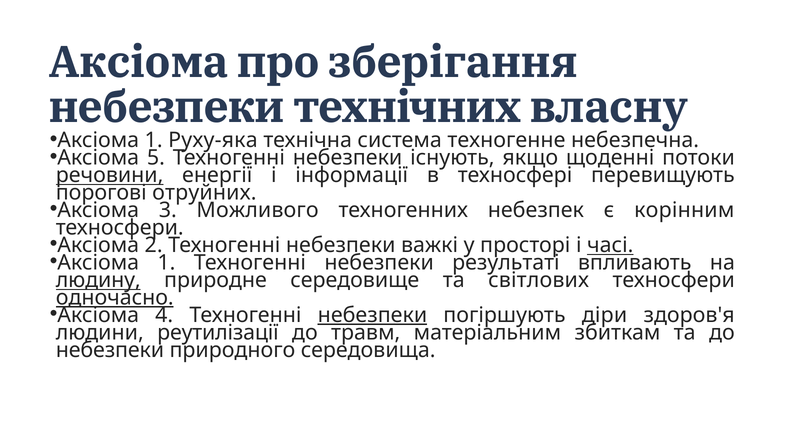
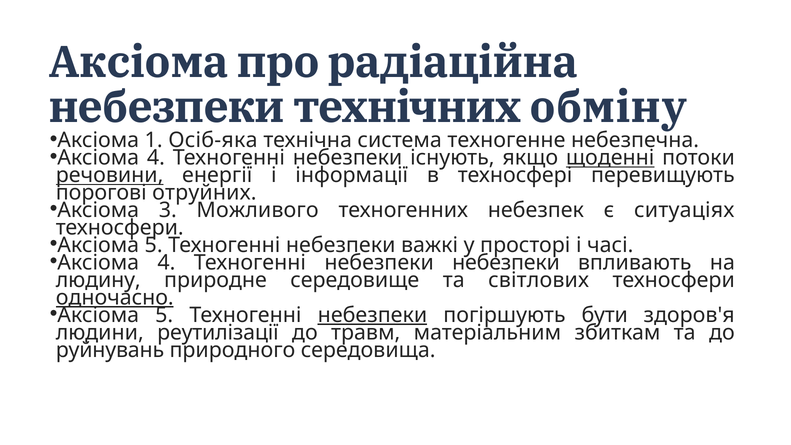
зберігання: зберігання -> радіаційна
власну: власну -> обміну
Руху-яка: Руху-яка -> Осіб-яка
5 at (156, 158): 5 -> 4
щоденні underline: none -> present
корінним: корінним -> ситуаціях
2 at (154, 245): 2 -> 5
часі underline: present -> none
1 at (166, 263): 1 -> 4
небезпеки результаті: результаті -> небезпеки
людину underline: present -> none
4 at (164, 315): 4 -> 5
діри: діри -> бути
небезпеки at (110, 350): небезпеки -> руйнувань
